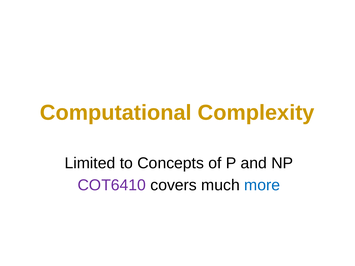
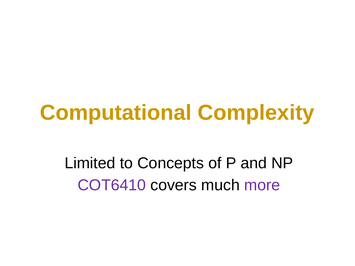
more colour: blue -> purple
